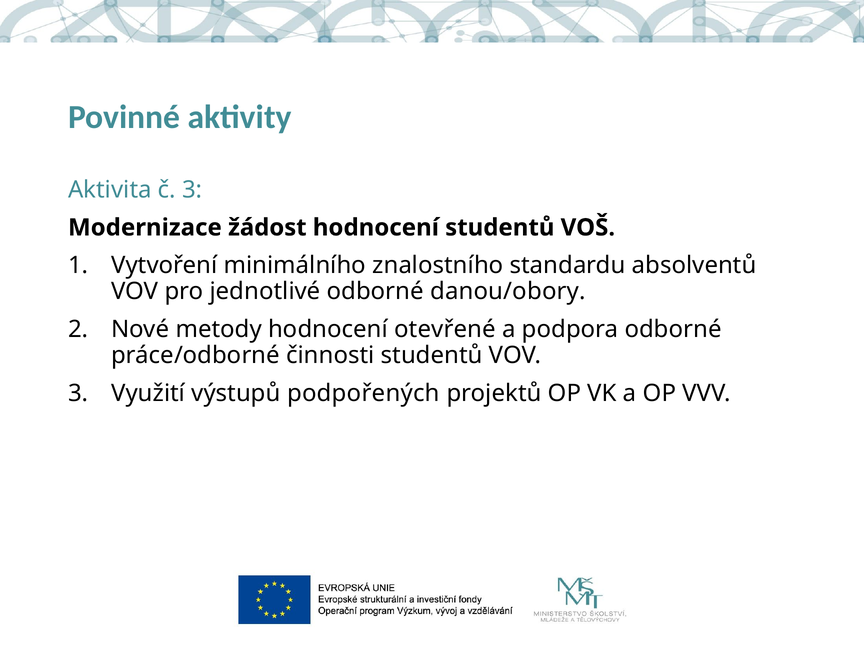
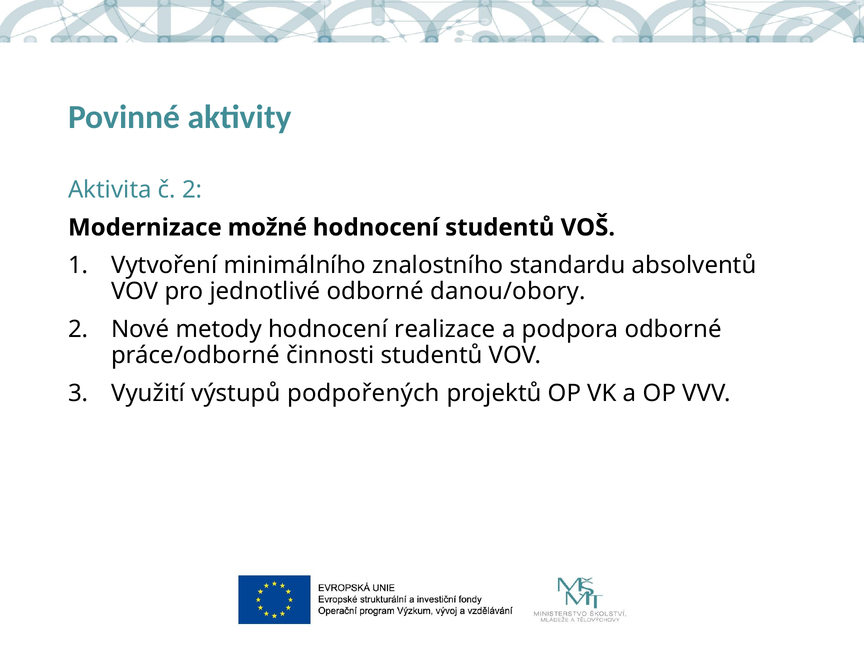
č 3: 3 -> 2
žádost: žádost -> možné
otevřené: otevřené -> realizace
